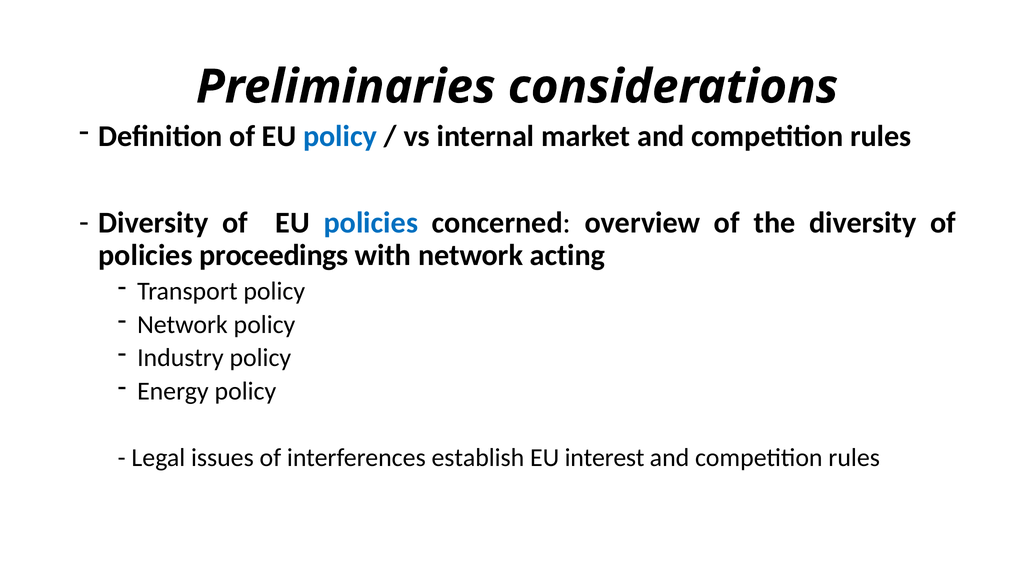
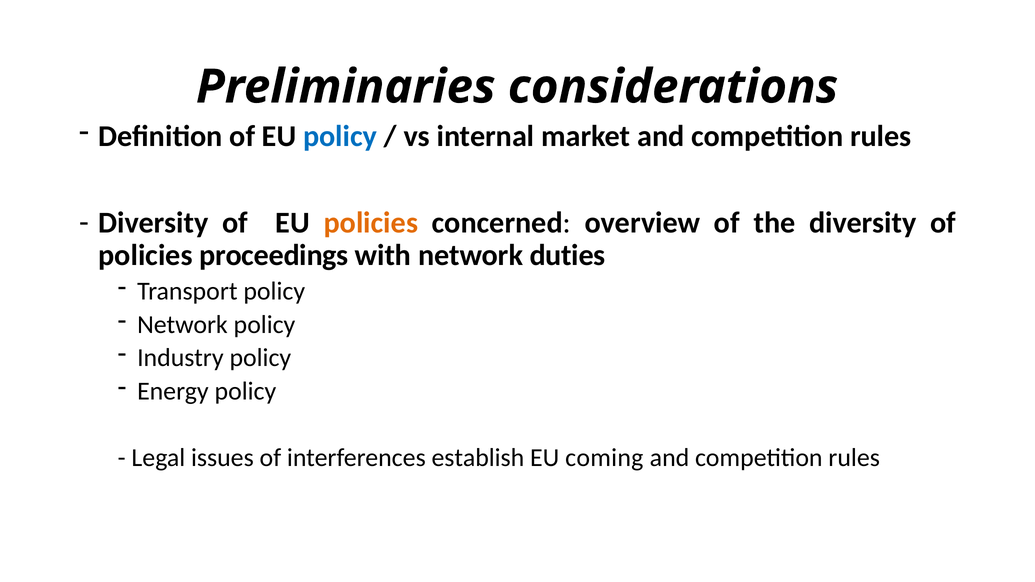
policies at (371, 223) colour: blue -> orange
acting: acting -> duties
interest: interest -> coming
